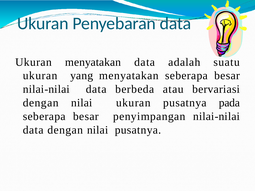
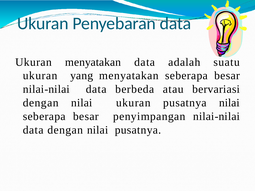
pusatnya pada: pada -> nilai
